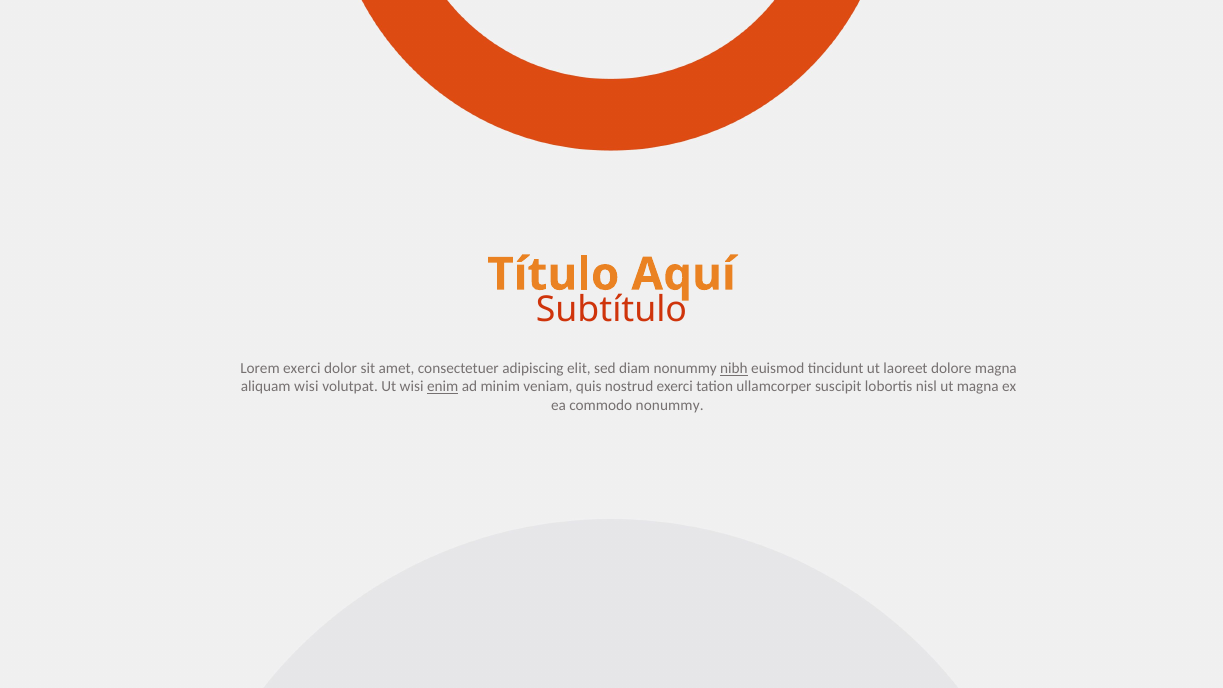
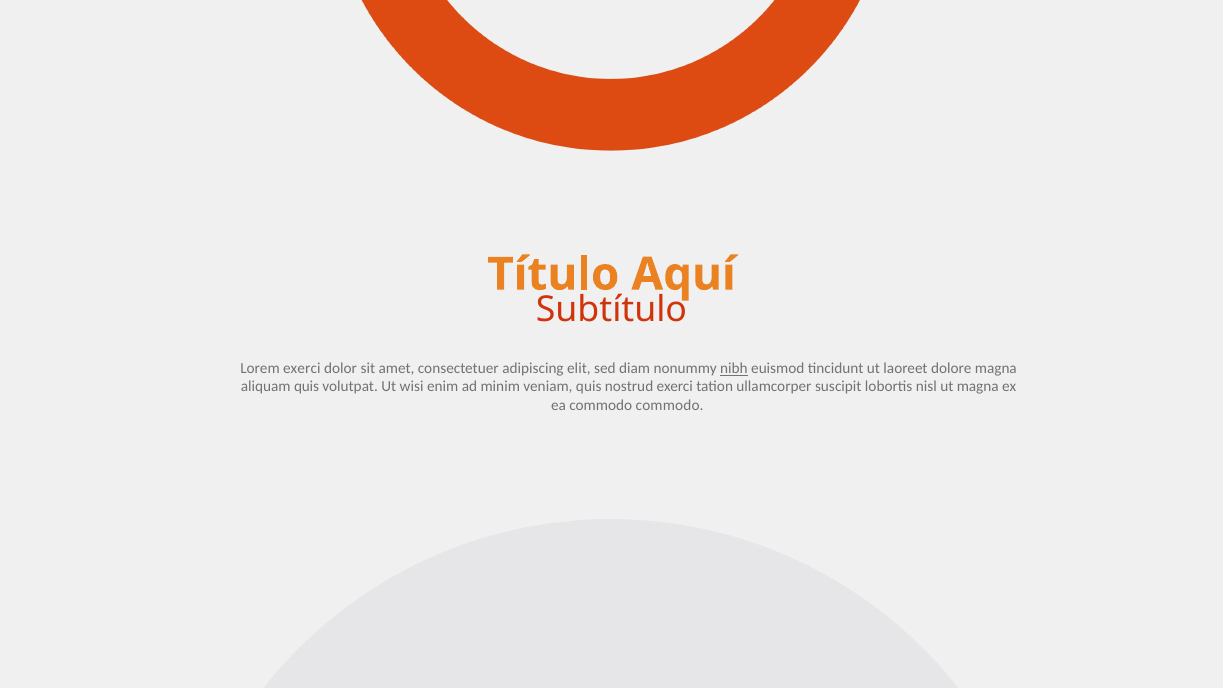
aliquam wisi: wisi -> quis
enim underline: present -> none
commodo nonummy: nonummy -> commodo
